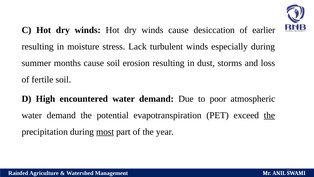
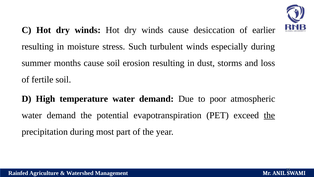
Lack: Lack -> Such
encountered: encountered -> temperature
most underline: present -> none
